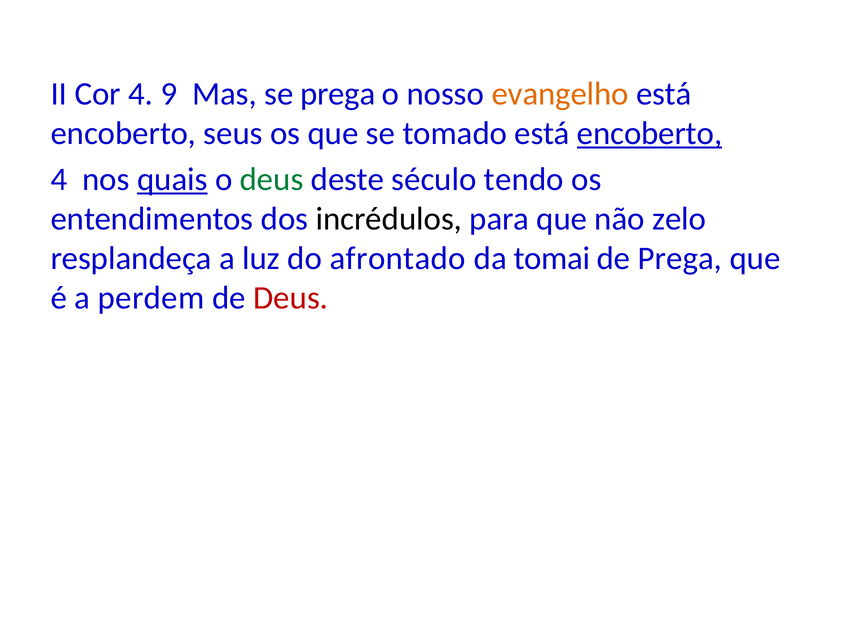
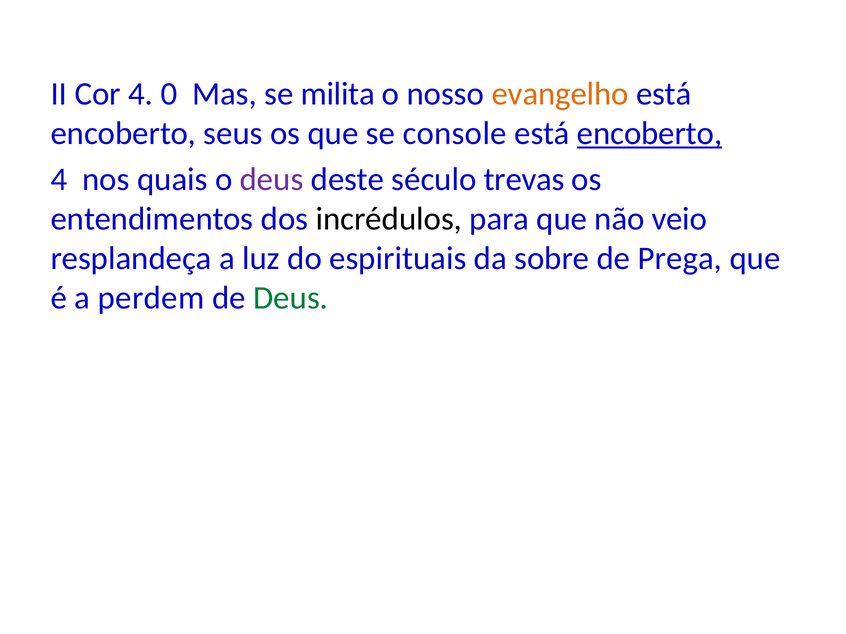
9: 9 -> 0
se prega: prega -> milita
tomado: tomado -> console
quais underline: present -> none
deus at (272, 179) colour: green -> purple
tendo: tendo -> trevas
zelo: zelo -> veio
afrontado: afrontado -> espirituais
tomai: tomai -> sobre
Deus at (291, 298) colour: red -> green
